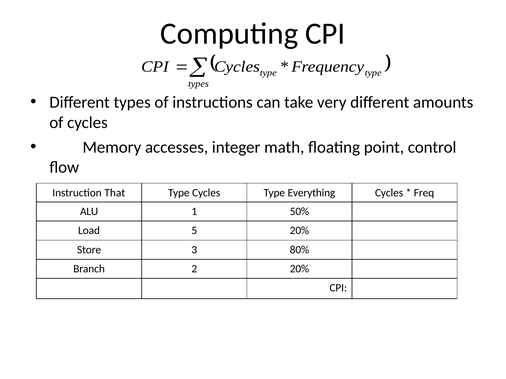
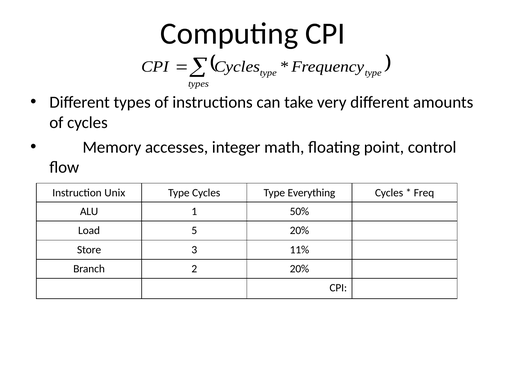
That: That -> Unix
80%: 80% -> 11%
